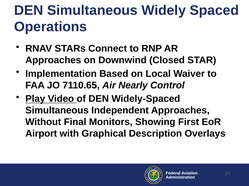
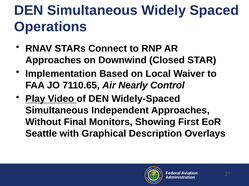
Airport: Airport -> Seattle
